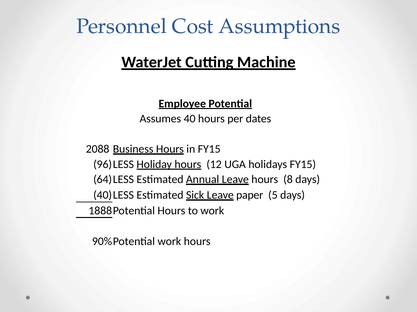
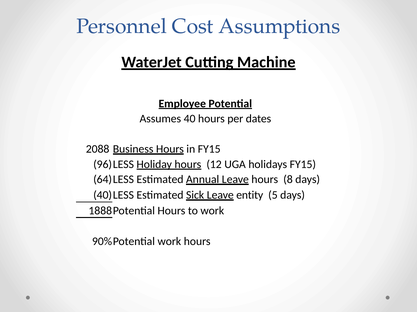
paper: paper -> entity
